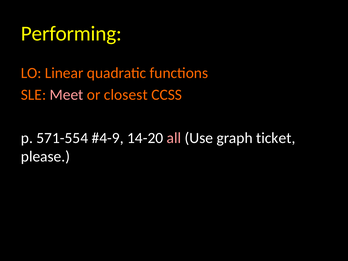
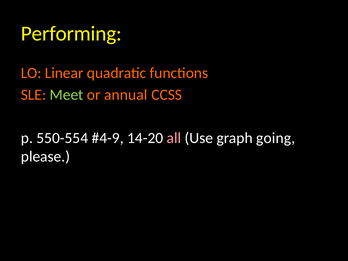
Meet colour: pink -> light green
closest: closest -> annual
571-554: 571-554 -> 550-554
ticket: ticket -> going
